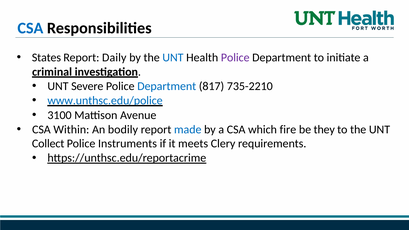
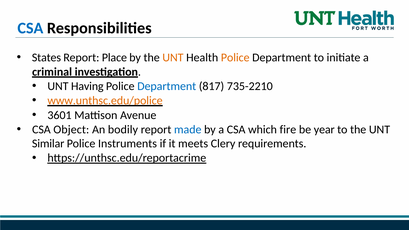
Daily: Daily -> Place
UNT at (173, 58) colour: blue -> orange
Police at (235, 58) colour: purple -> orange
Severe: Severe -> Having
www.unthsc.edu/police colour: blue -> orange
3100: 3100 -> 3601
Within: Within -> Object
they: they -> year
Collect: Collect -> Similar
